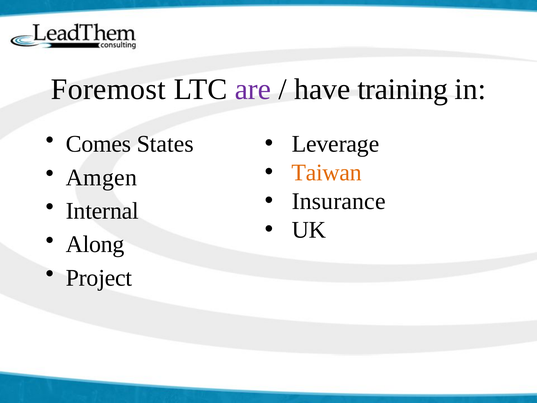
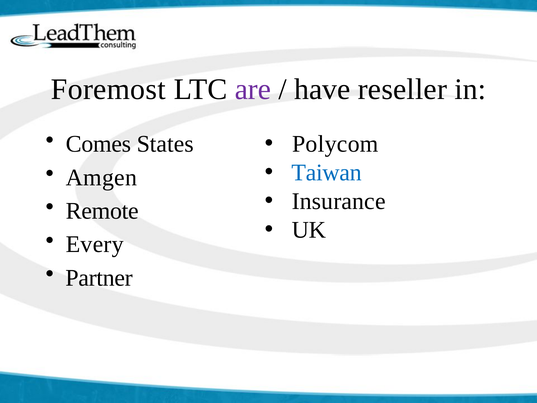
training: training -> reseller
Leverage: Leverage -> Polycom
Taiwan colour: orange -> blue
Internal: Internal -> Remote
Along: Along -> Every
Project: Project -> Partner
